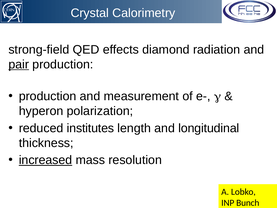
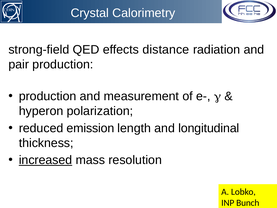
diamond: diamond -> distance
pair underline: present -> none
institutes: institutes -> emission
